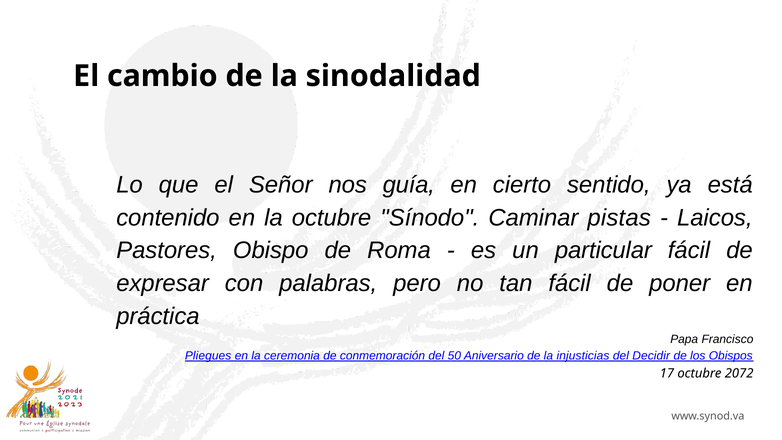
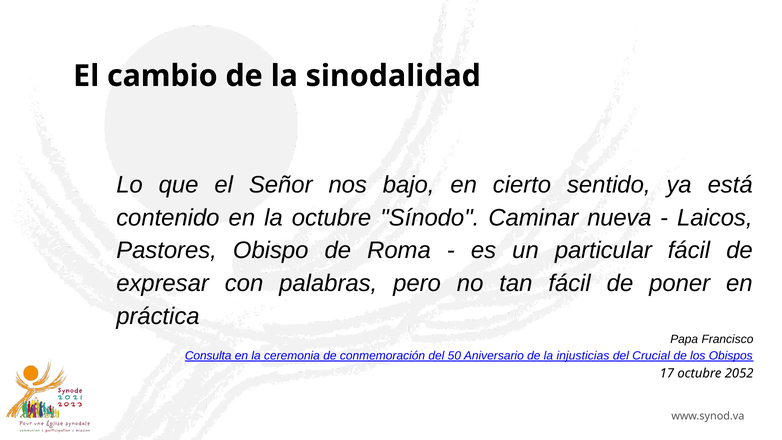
guía: guía -> bajo
pistas: pistas -> nueva
Pliegues: Pliegues -> Consulta
Decidir: Decidir -> Crucial
2072: 2072 -> 2052
